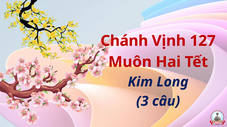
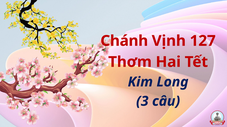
Muôn: Muôn -> Thơm
